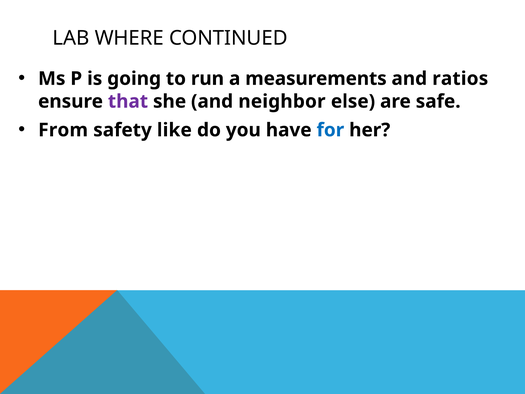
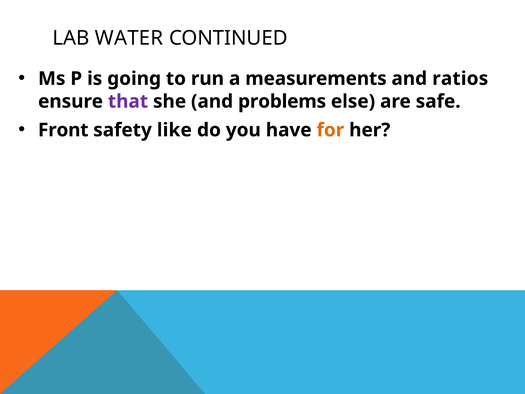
WHERE: WHERE -> WATER
neighbor: neighbor -> problems
From: From -> Front
for colour: blue -> orange
